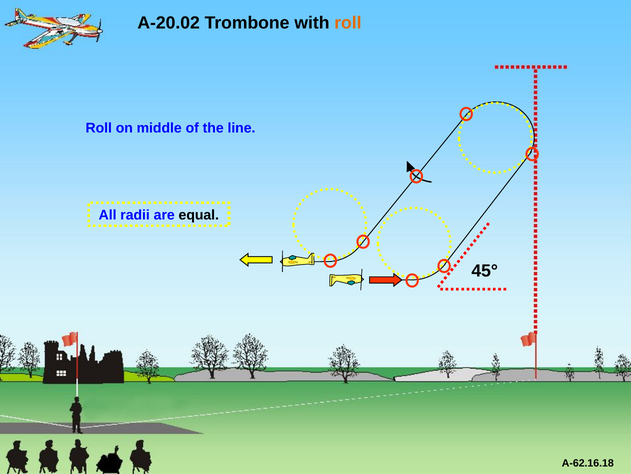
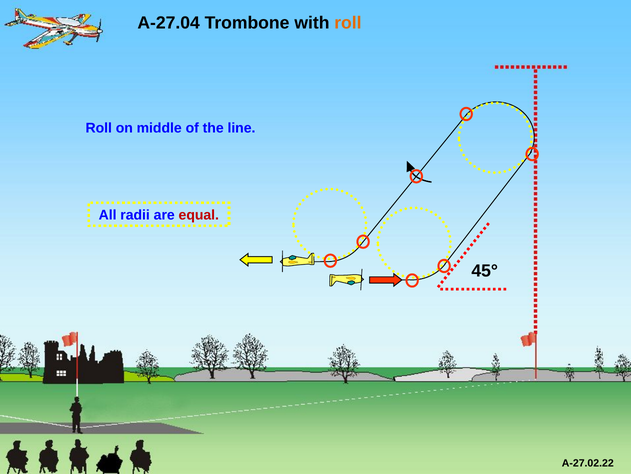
A-20.02: A-20.02 -> A-27.04
equal colour: black -> red
A-62.16.18: A-62.16.18 -> A-27.02.22
